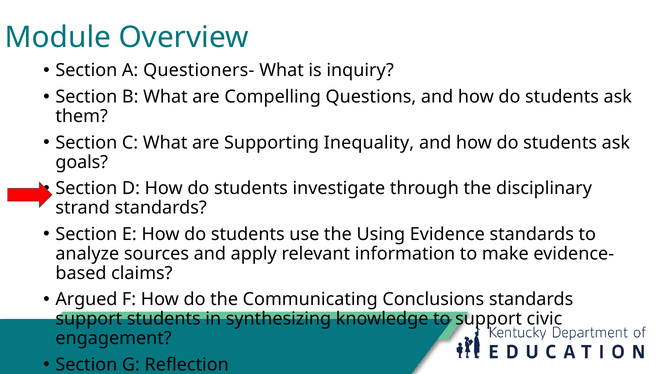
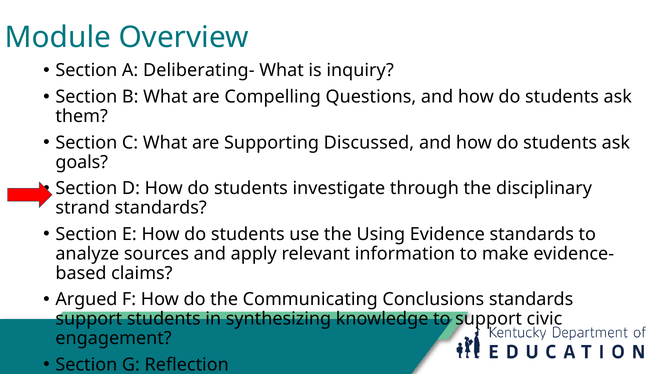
Questioners-: Questioners- -> Deliberating-
Inequality: Inequality -> Discussed
